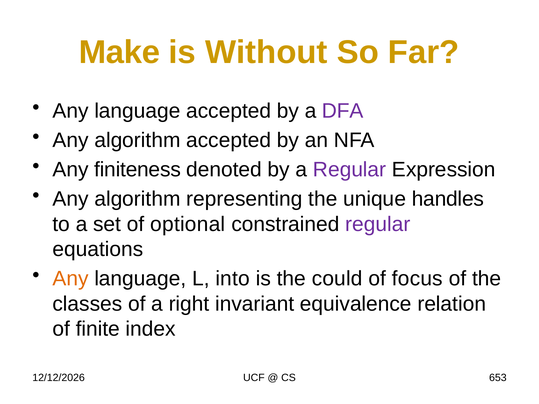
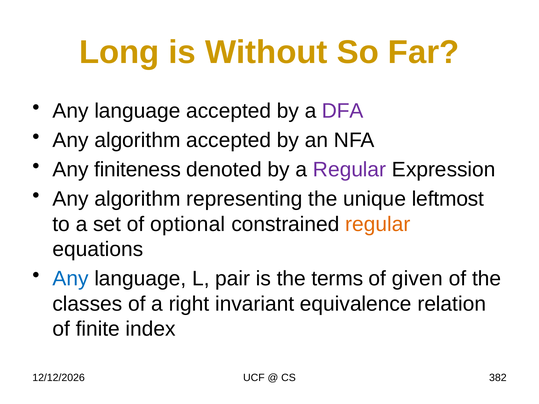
Make: Make -> Long
handles: handles -> leftmost
regular at (378, 224) colour: purple -> orange
Any at (71, 279) colour: orange -> blue
into: into -> pair
could: could -> terms
focus: focus -> given
653: 653 -> 382
